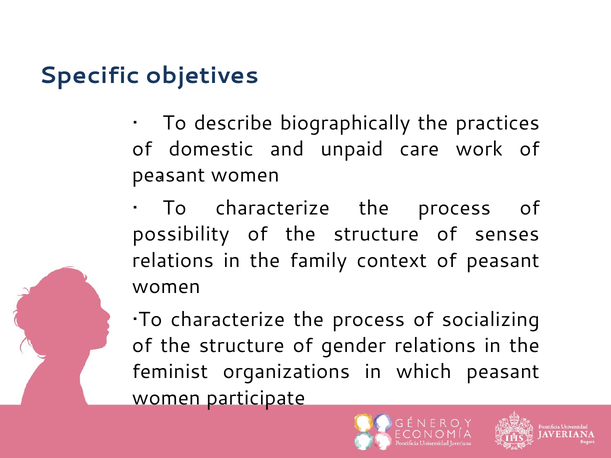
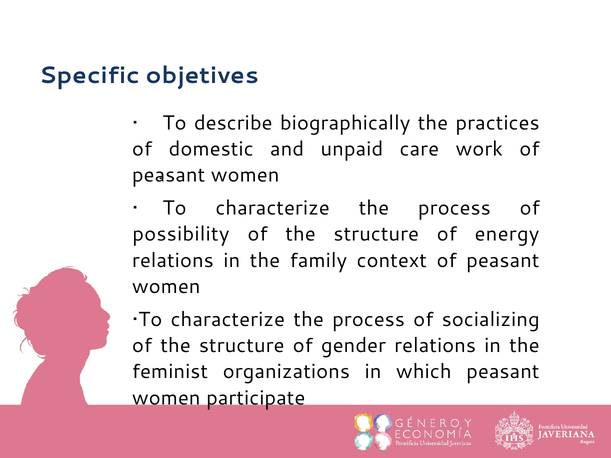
senses: senses -> energy
